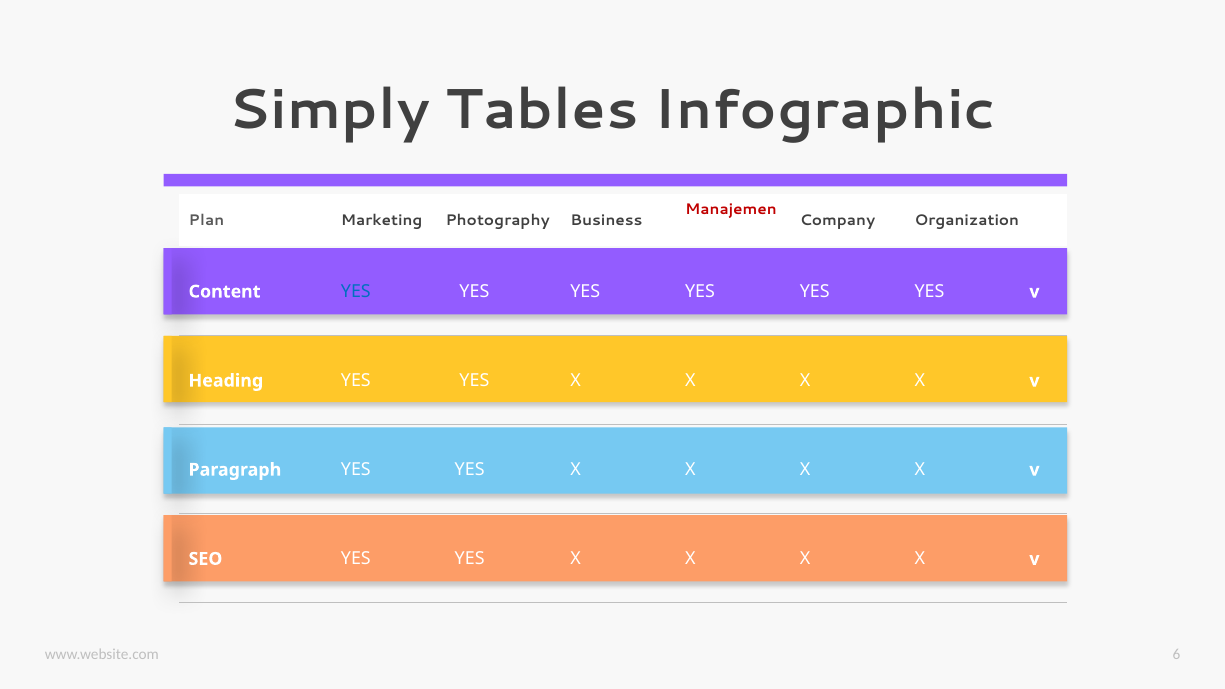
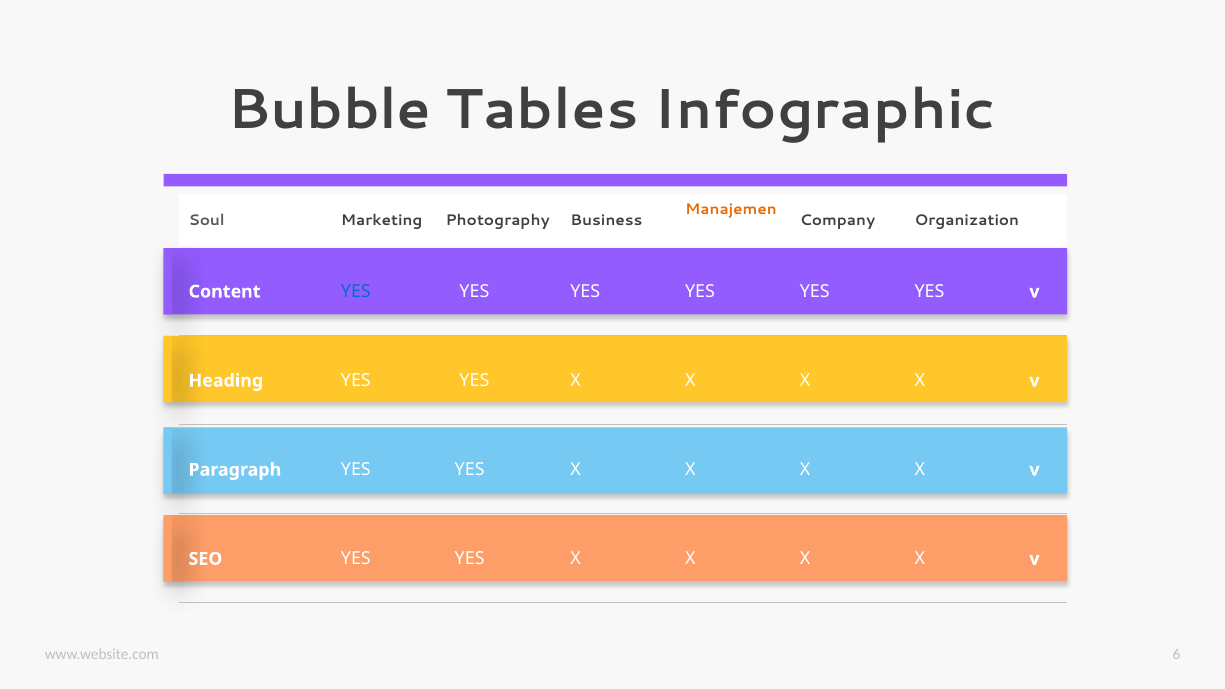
Simply: Simply -> Bubble
Manajemen colour: red -> orange
Plan: Plan -> Soul
